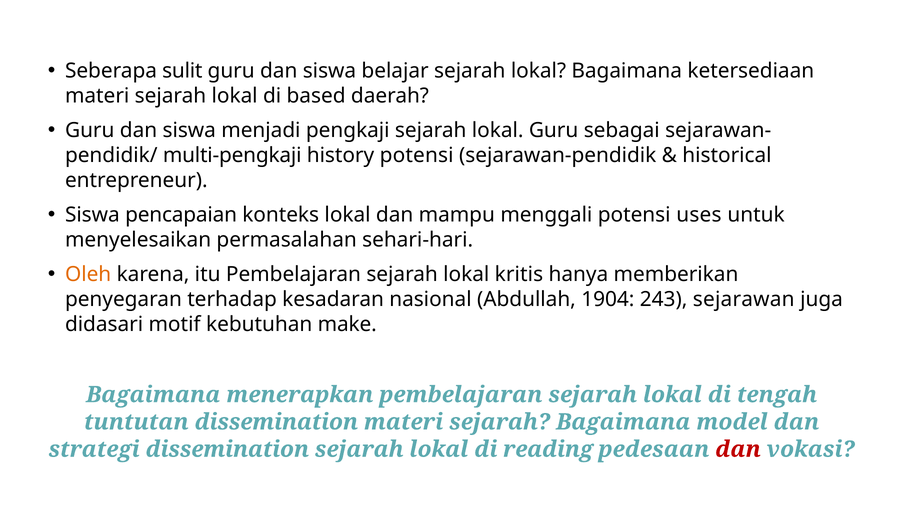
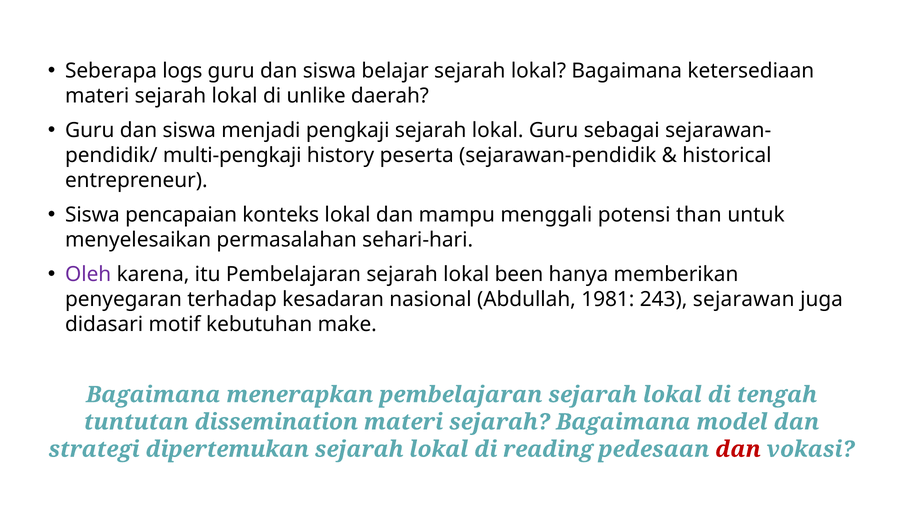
sulit: sulit -> logs
based: based -> unlike
history potensi: potensi -> peserta
uses: uses -> than
Oleh colour: orange -> purple
kritis: kritis -> been
1904: 1904 -> 1981
strategi dissemination: dissemination -> dipertemukan
